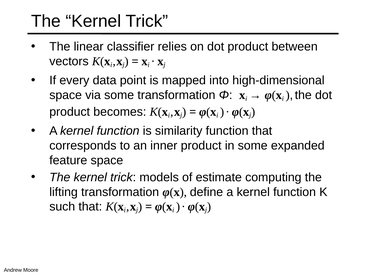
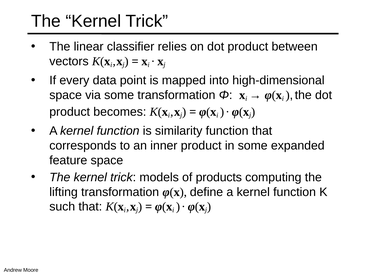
estimate: estimate -> products
